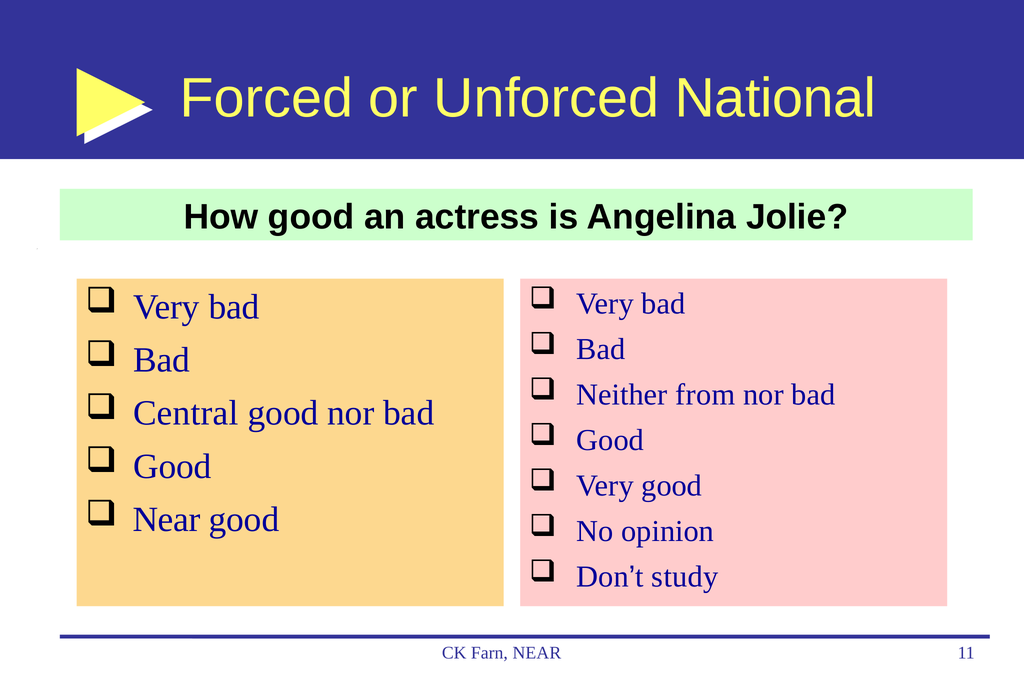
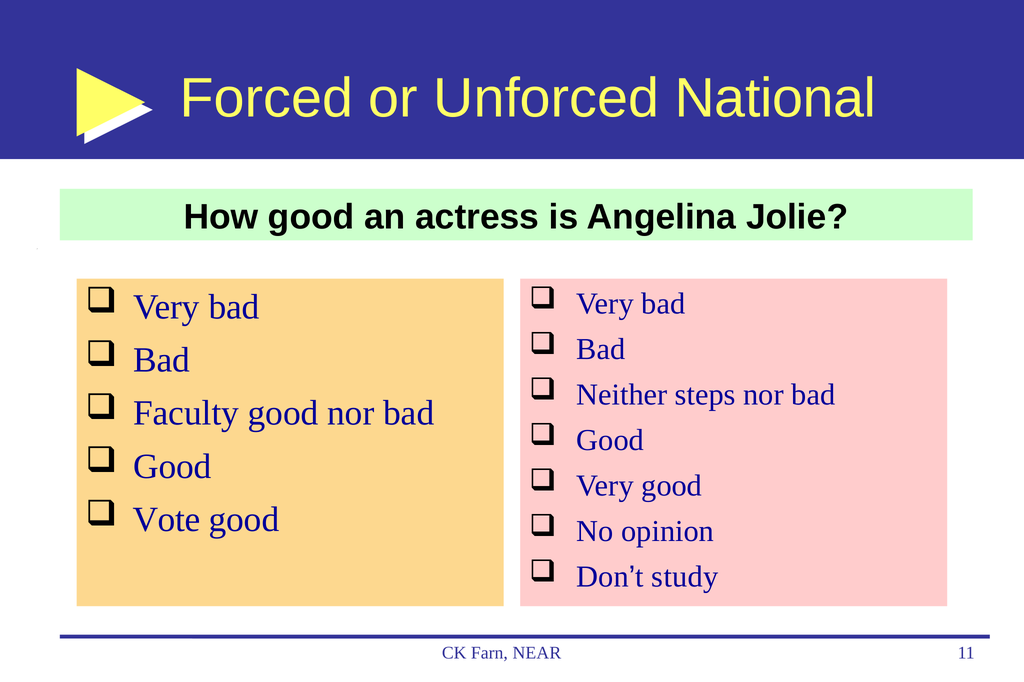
from: from -> steps
Central: Central -> Faculty
Near at (167, 520): Near -> Vote
